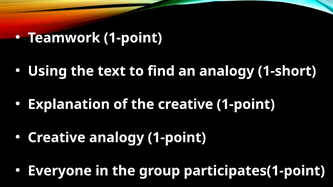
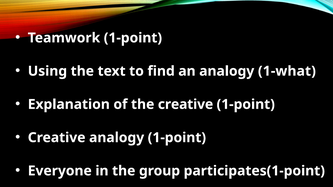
1-short: 1-short -> 1-what
